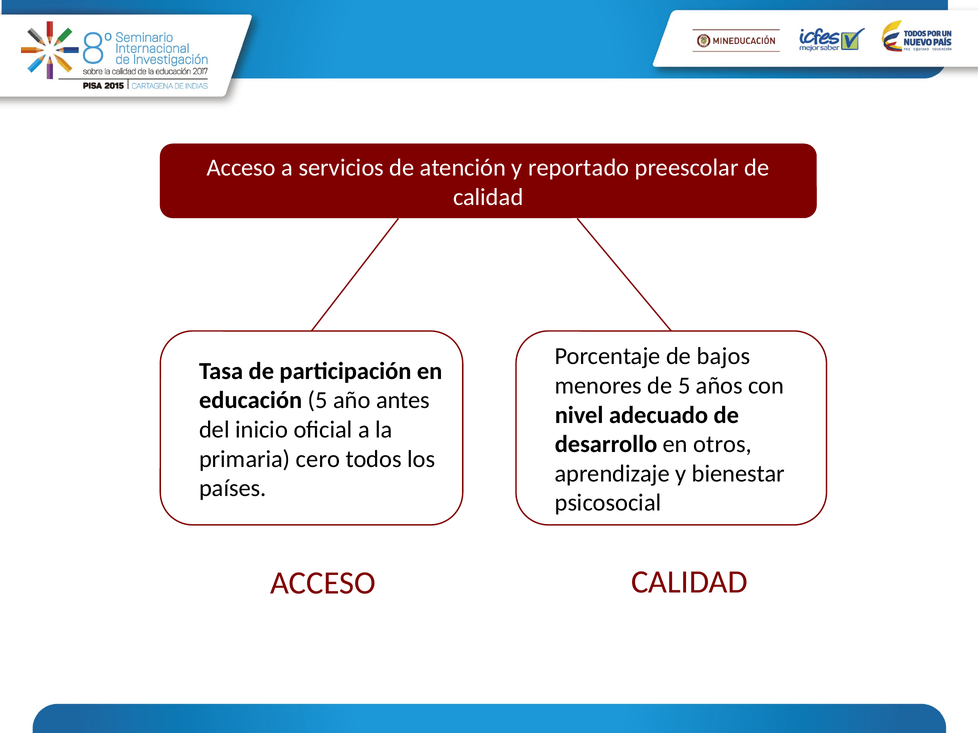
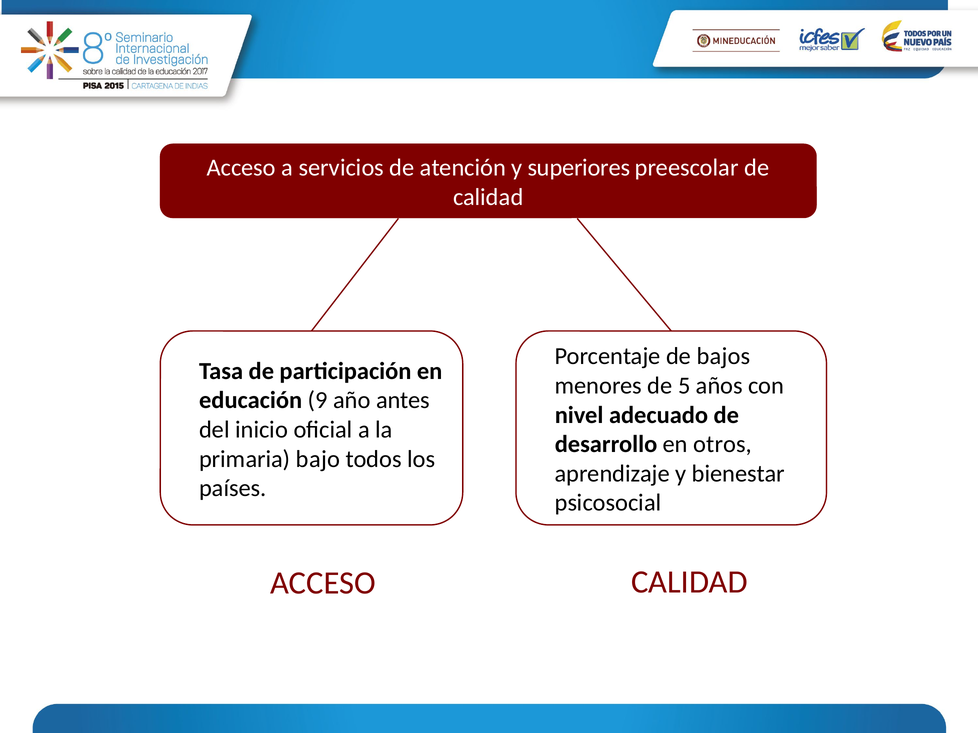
reportado: reportado -> superiores
educación 5: 5 -> 9
cero: cero -> bajo
